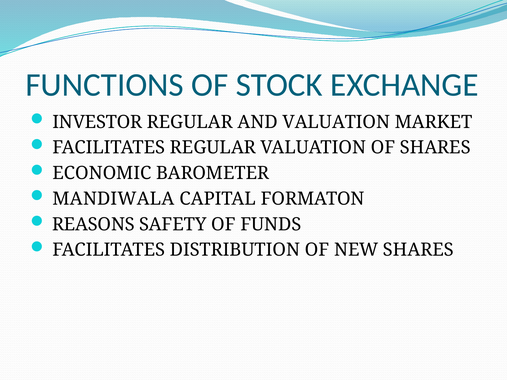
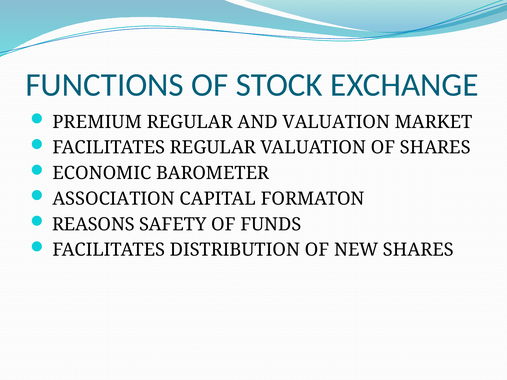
INVESTOR: INVESTOR -> PREMIUM
MANDIWALA: MANDIWALA -> ASSOCIATION
